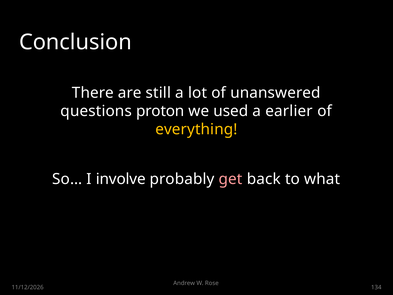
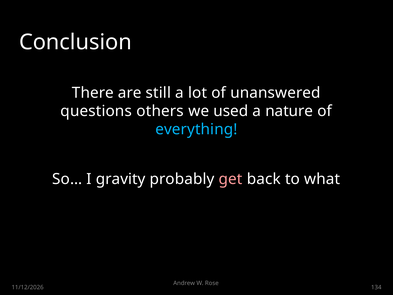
proton: proton -> others
earlier: earlier -> nature
everything colour: yellow -> light blue
involve: involve -> gravity
